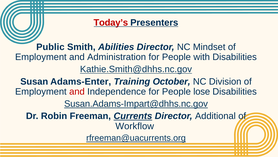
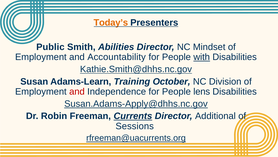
Today’s colour: red -> orange
Administration: Administration -> Accountability
with underline: none -> present
Adams-Enter: Adams-Enter -> Adams-Learn
lose: lose -> lens
Susan.Adams-Impart@dhhs.nc.gov: Susan.Adams-Impart@dhhs.nc.gov -> Susan.Adams-Apply@dhhs.nc.gov
Workflow: Workflow -> Sessions
